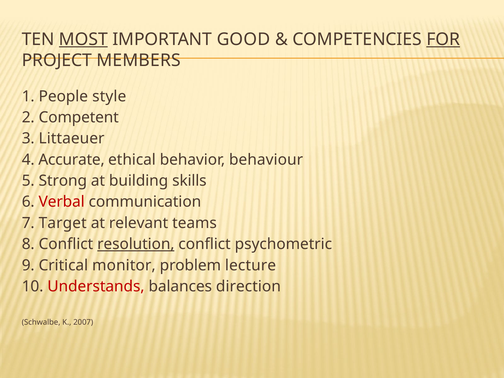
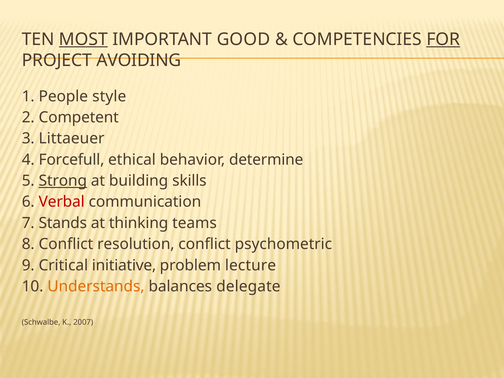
MEMBERS: MEMBERS -> AVOIDING
Accurate: Accurate -> Forcefull
behaviour: behaviour -> determine
Strong underline: none -> present
Target: Target -> Stands
relevant: relevant -> thinking
resolution underline: present -> none
monitor: monitor -> initiative
Understands colour: red -> orange
direction: direction -> delegate
